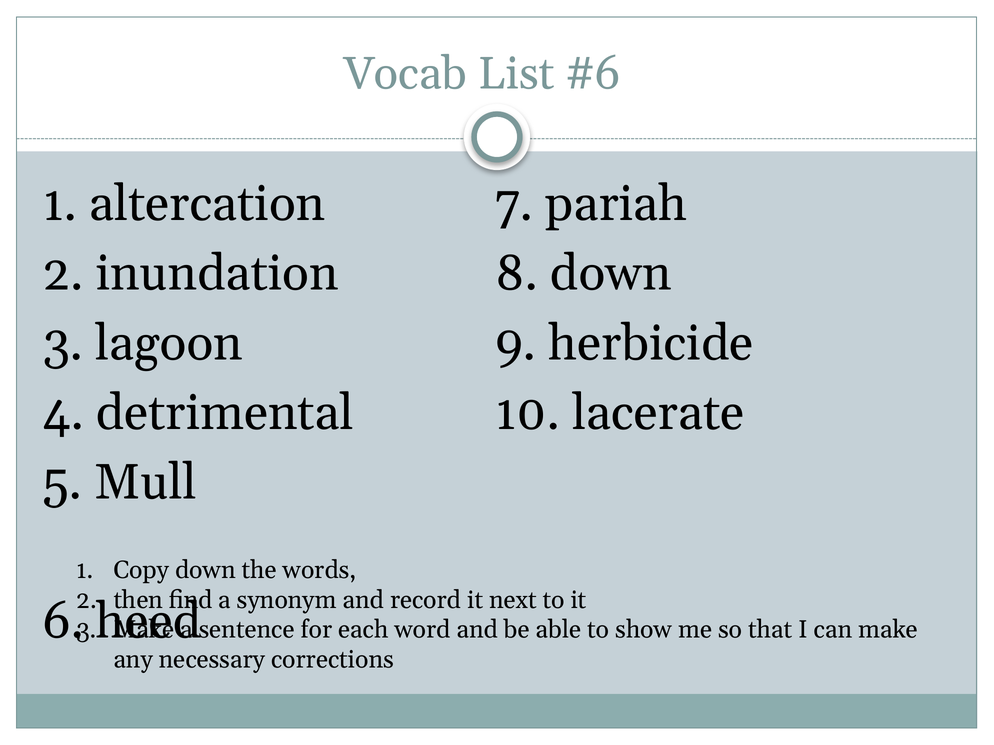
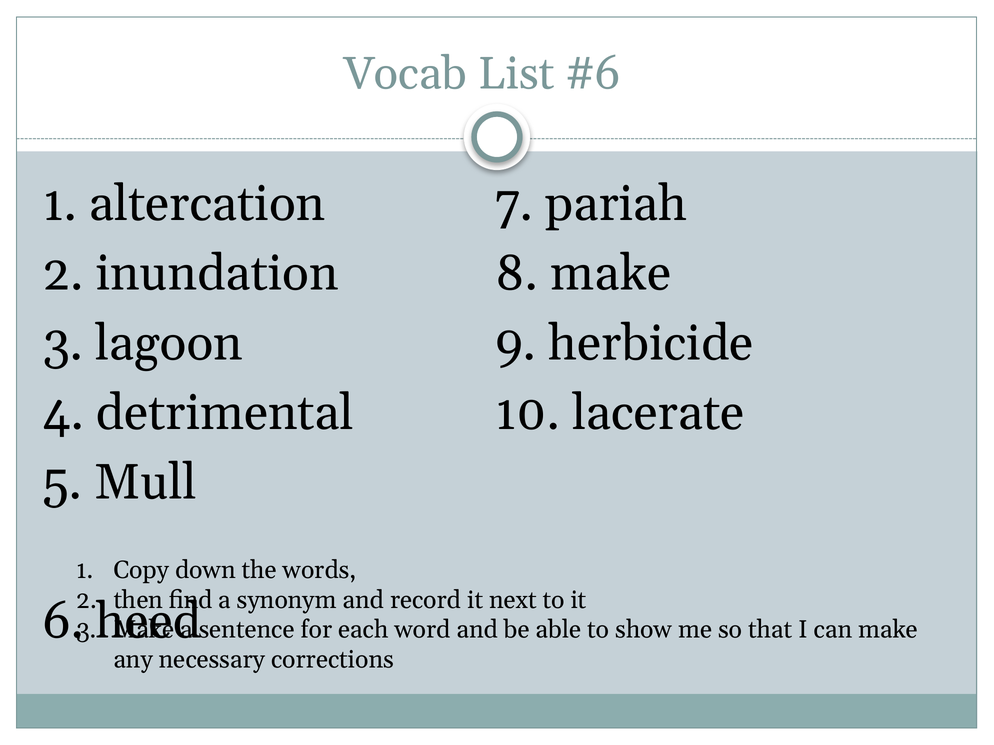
8 down: down -> make
